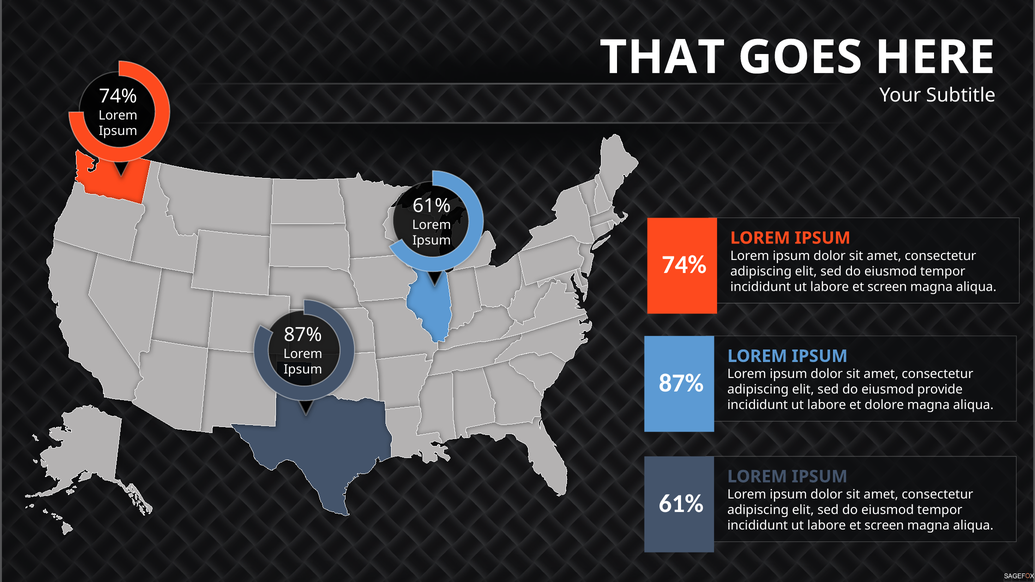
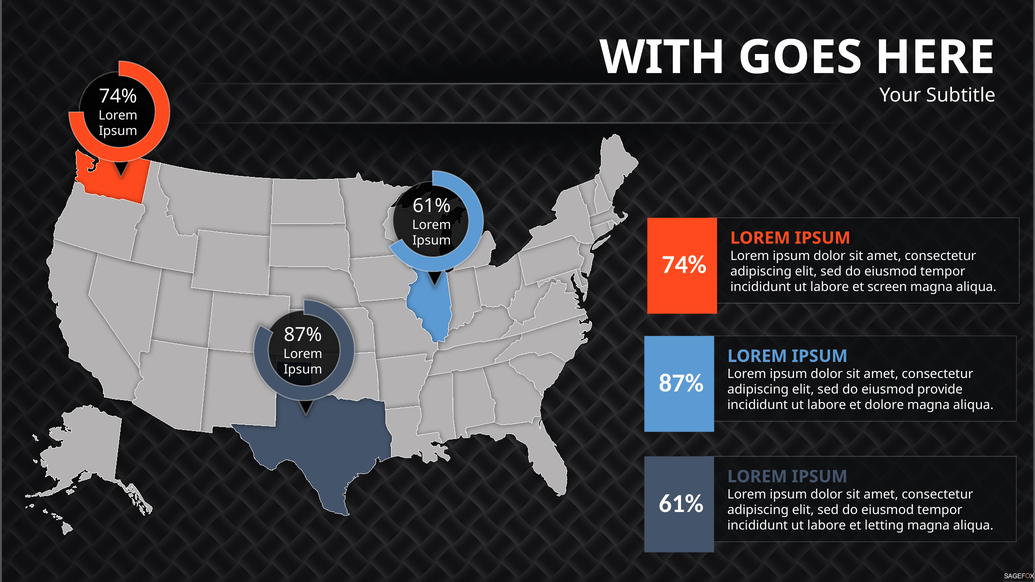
THAT: THAT -> WITH
screen at (884, 526): screen -> letting
